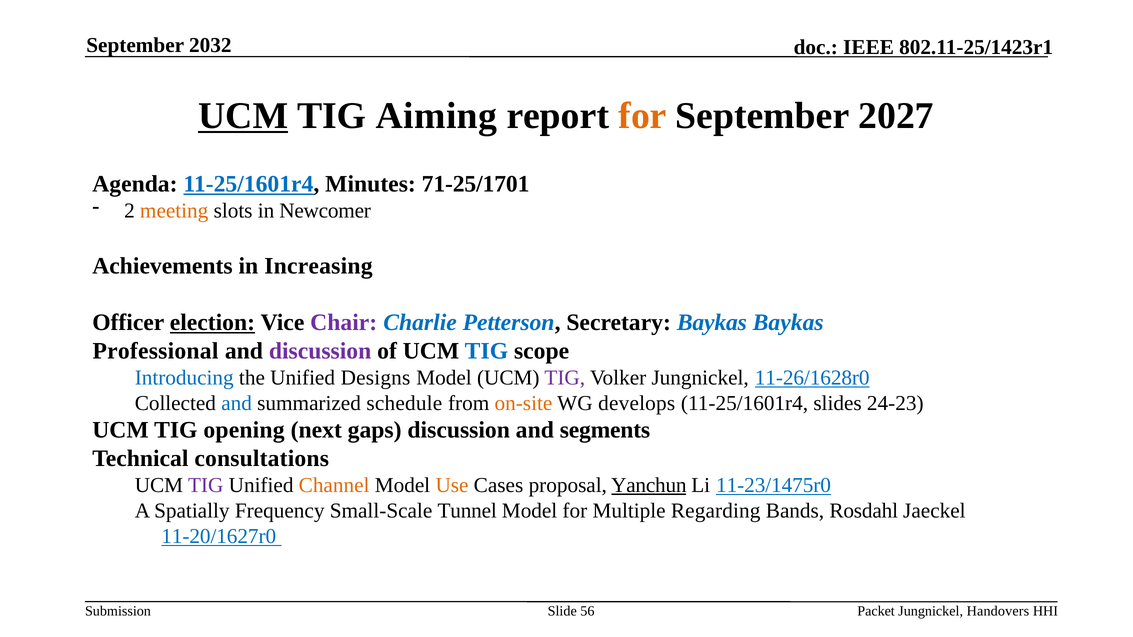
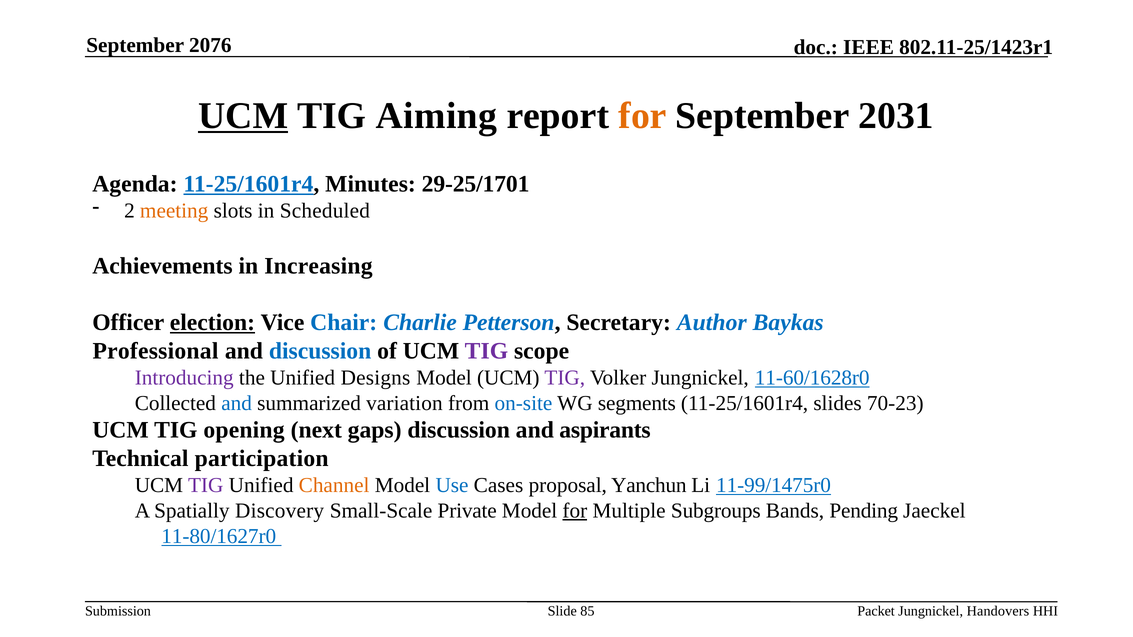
2032: 2032 -> 2076
2027: 2027 -> 2031
71-25/1701: 71-25/1701 -> 29-25/1701
Newcomer: Newcomer -> Scheduled
Chair colour: purple -> blue
Secretary Baykas: Baykas -> Author
discussion at (320, 351) colour: purple -> blue
TIG at (486, 351) colour: blue -> purple
Introducing colour: blue -> purple
11-26/1628r0: 11-26/1628r0 -> 11-60/1628r0
schedule: schedule -> variation
on-site colour: orange -> blue
develops: develops -> segments
24-23: 24-23 -> 70-23
segments: segments -> aspirants
consultations: consultations -> participation
Use colour: orange -> blue
Yanchun underline: present -> none
11-23/1475r0: 11-23/1475r0 -> 11-99/1475r0
Frequency: Frequency -> Discovery
Tunnel: Tunnel -> Private
for at (575, 511) underline: none -> present
Regarding: Regarding -> Subgroups
Rosdahl: Rosdahl -> Pending
11-20/1627r0: 11-20/1627r0 -> 11-80/1627r0
56: 56 -> 85
